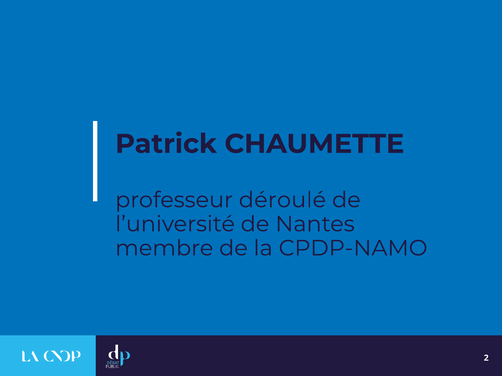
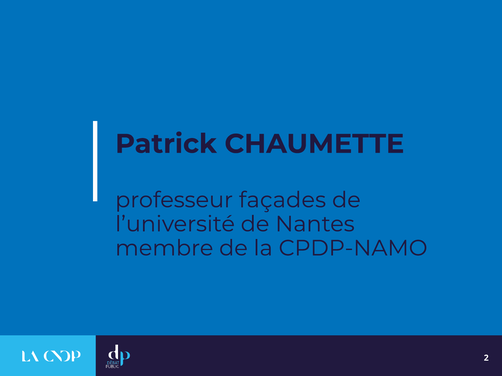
déroulé: déroulé -> façades
